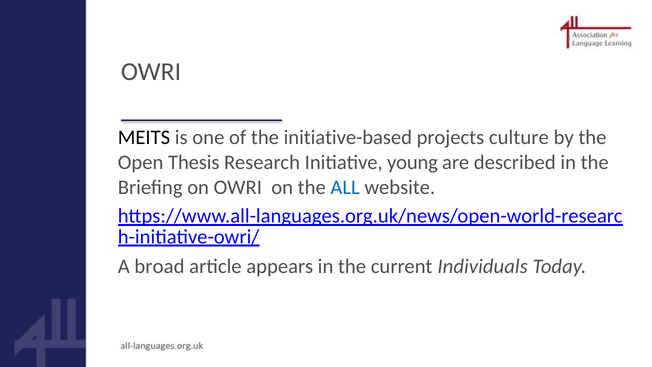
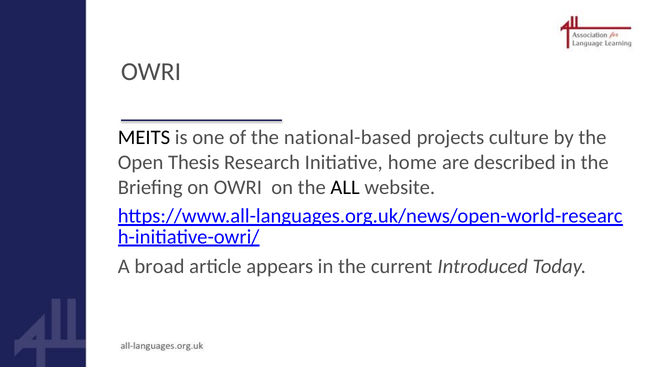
initiative-based: initiative-based -> national-based
young: young -> home
ALL colour: blue -> black
Individuals: Individuals -> Introduced
